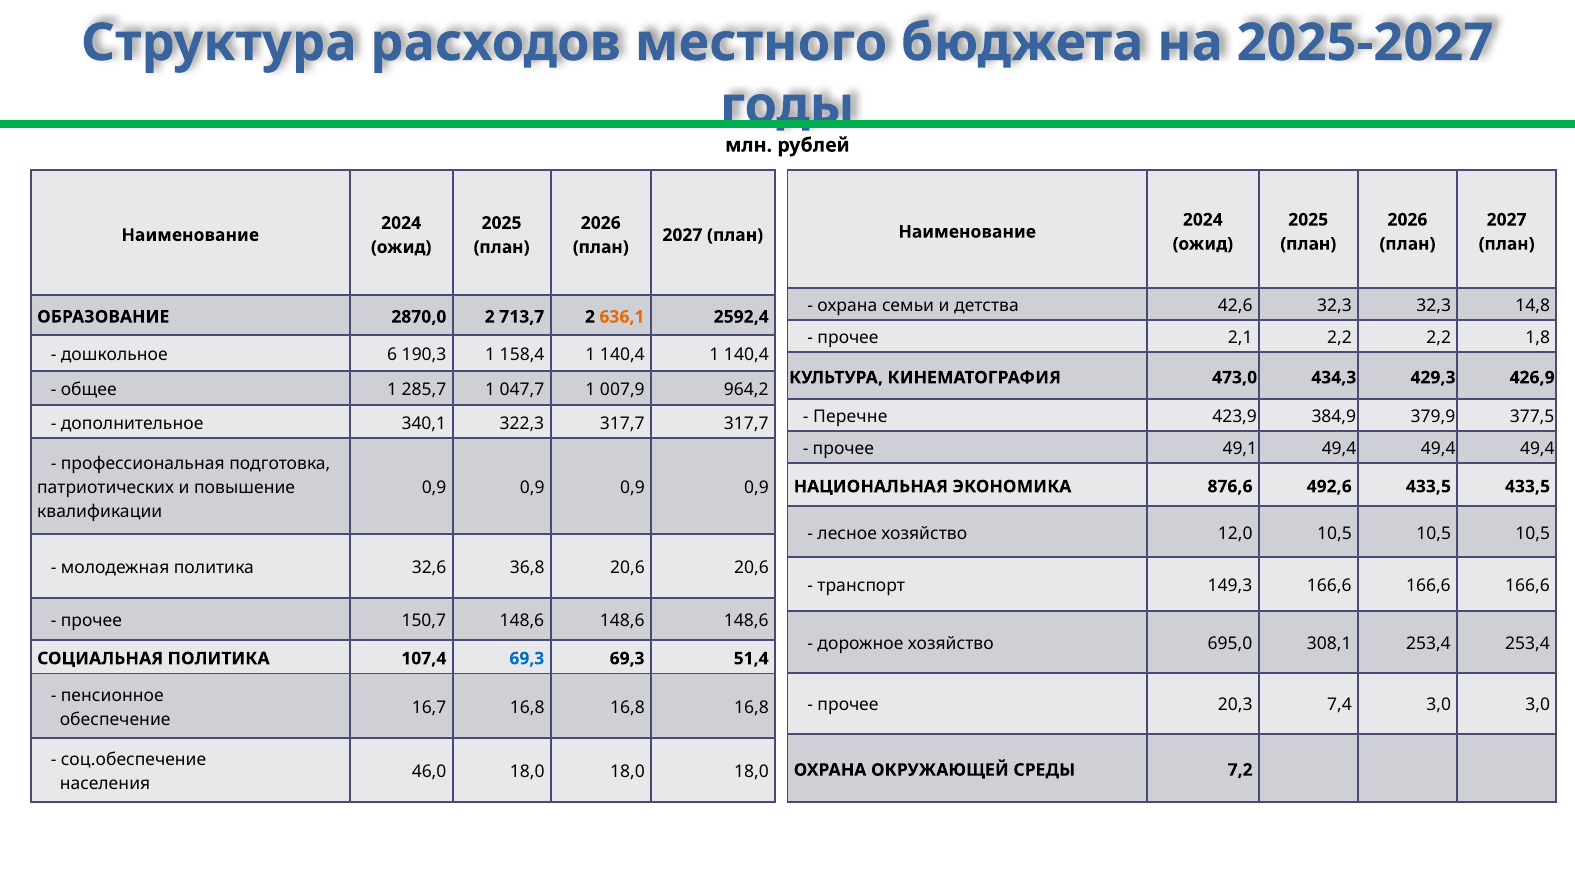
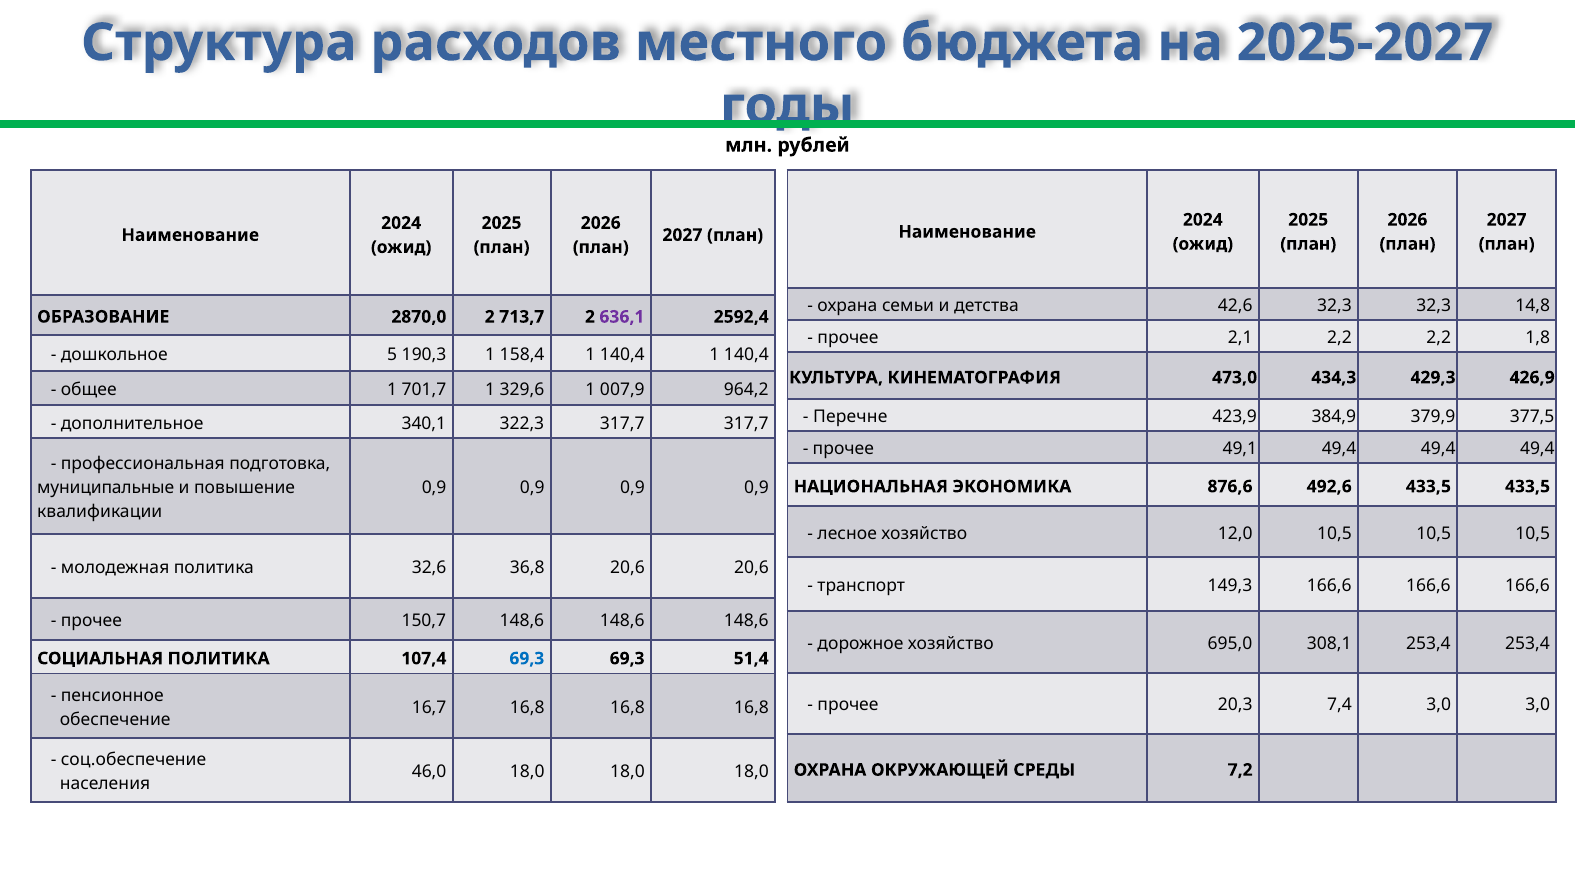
636,1 colour: orange -> purple
6: 6 -> 5
285,7: 285,7 -> 701,7
047,7: 047,7 -> 329,6
патриотических: патриотических -> муниципальные
